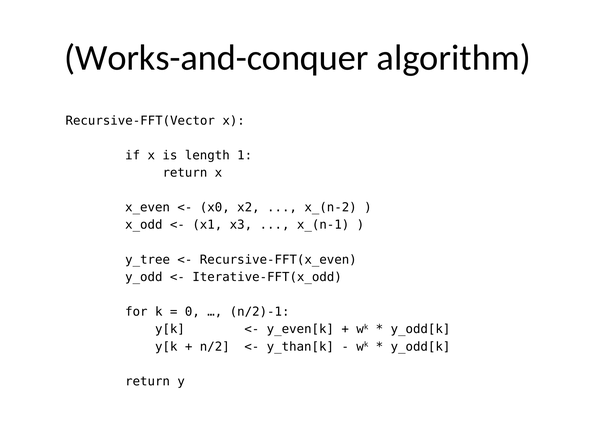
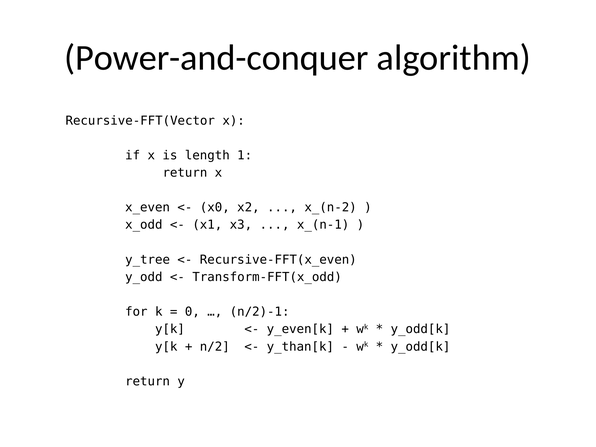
Works-and-conquer: Works-and-conquer -> Power-and-conquer
Iterative-FFT(x_odd: Iterative-FFT(x_odd -> Transform-FFT(x_odd
